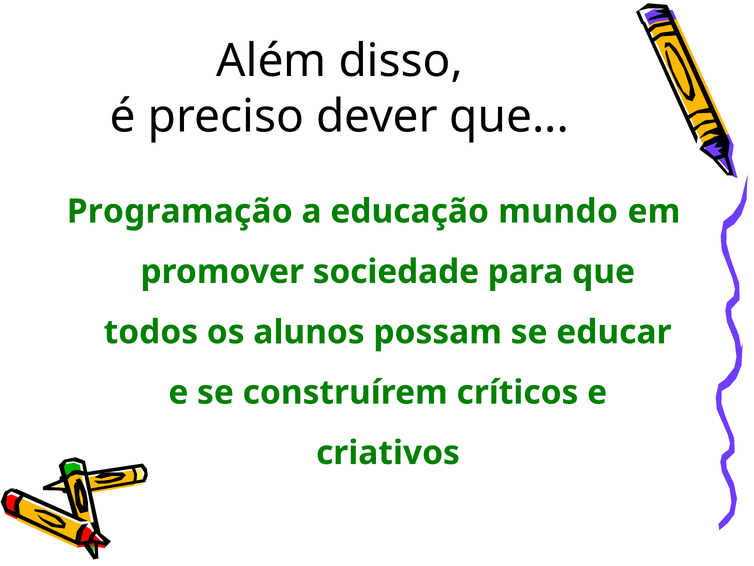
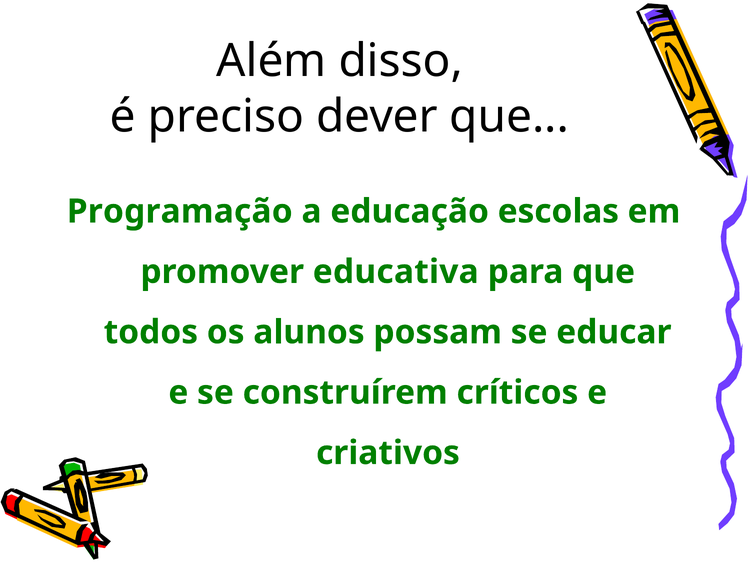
mundo: mundo -> escolas
sociedade: sociedade -> educativa
